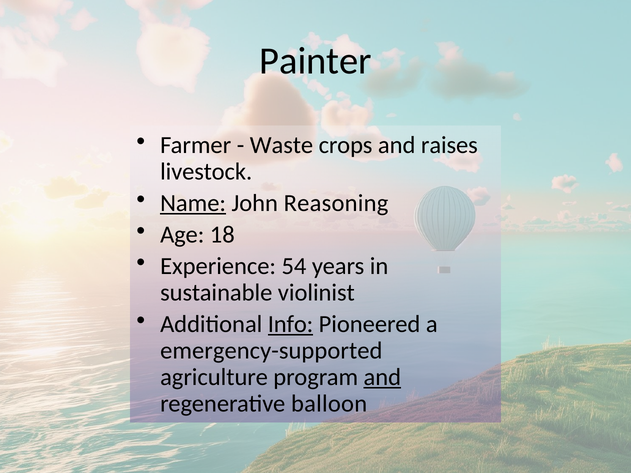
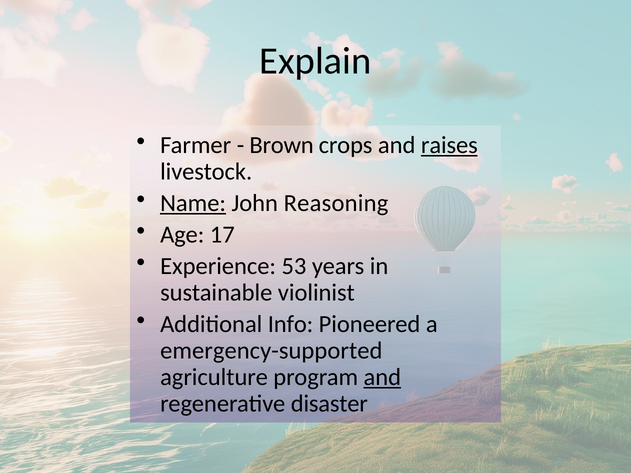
Painter: Painter -> Explain
Waste: Waste -> Brown
raises underline: none -> present
18: 18 -> 17
54: 54 -> 53
Info underline: present -> none
balloon: balloon -> disaster
